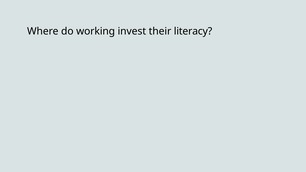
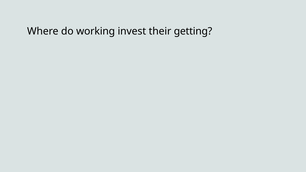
literacy: literacy -> getting
